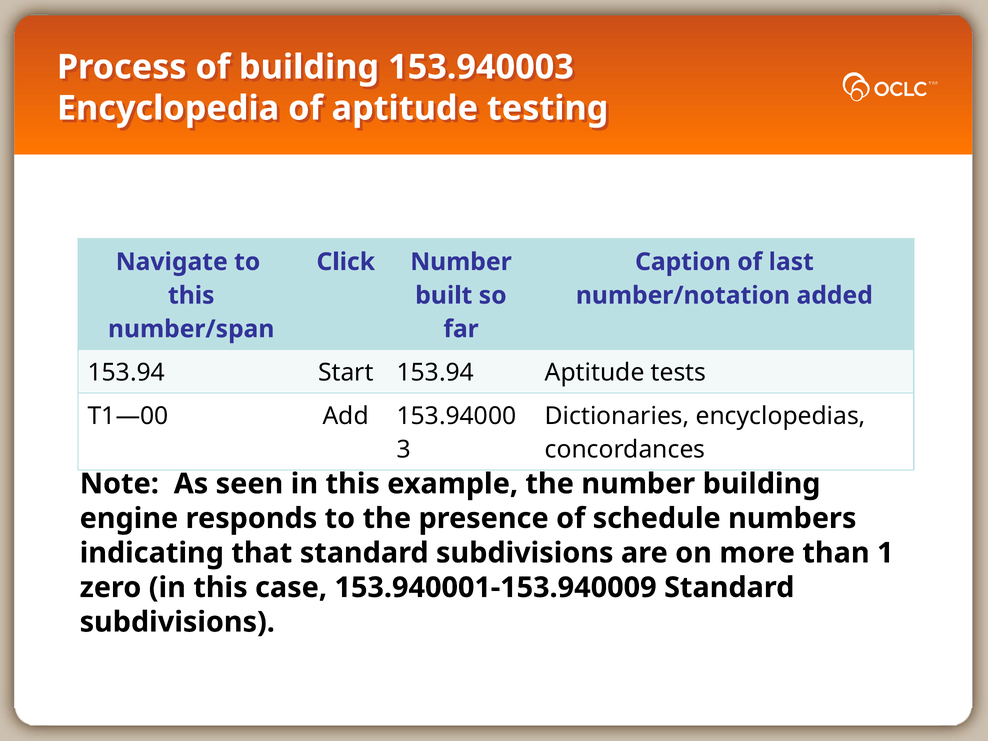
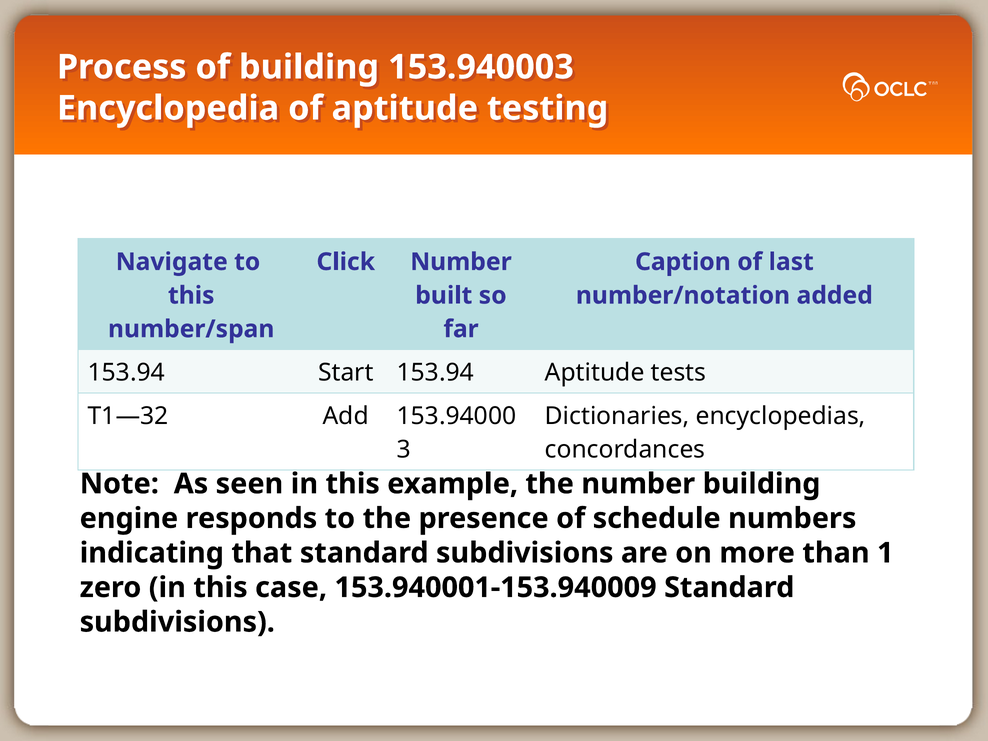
T1—00: T1—00 -> T1—32
